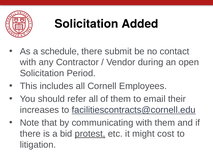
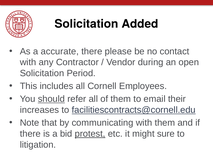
schedule: schedule -> accurate
submit: submit -> please
should underline: none -> present
cost: cost -> sure
